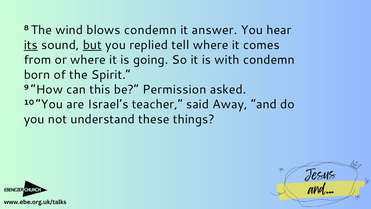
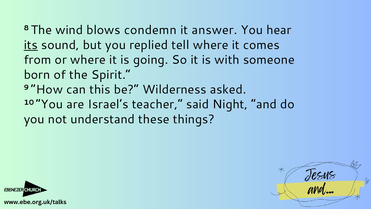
but underline: present -> none
with condemn: condemn -> someone
Permission: Permission -> Wilderness
Away: Away -> Night
